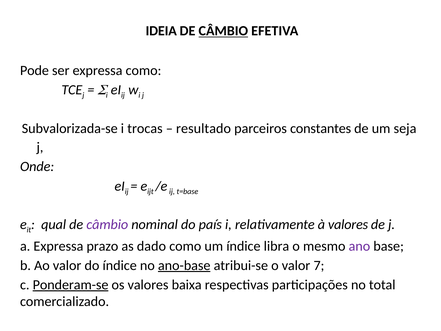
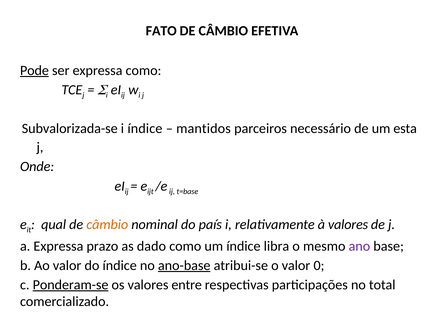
IDEIA: IDEIA -> FATO
CÂMBIO at (223, 31) underline: present -> none
Pode underline: none -> present
i trocas: trocas -> índice
resultado: resultado -> mantidos
constantes: constantes -> necessário
seja: seja -> esta
câmbio at (107, 224) colour: purple -> orange
7: 7 -> 0
baixa: baixa -> entre
